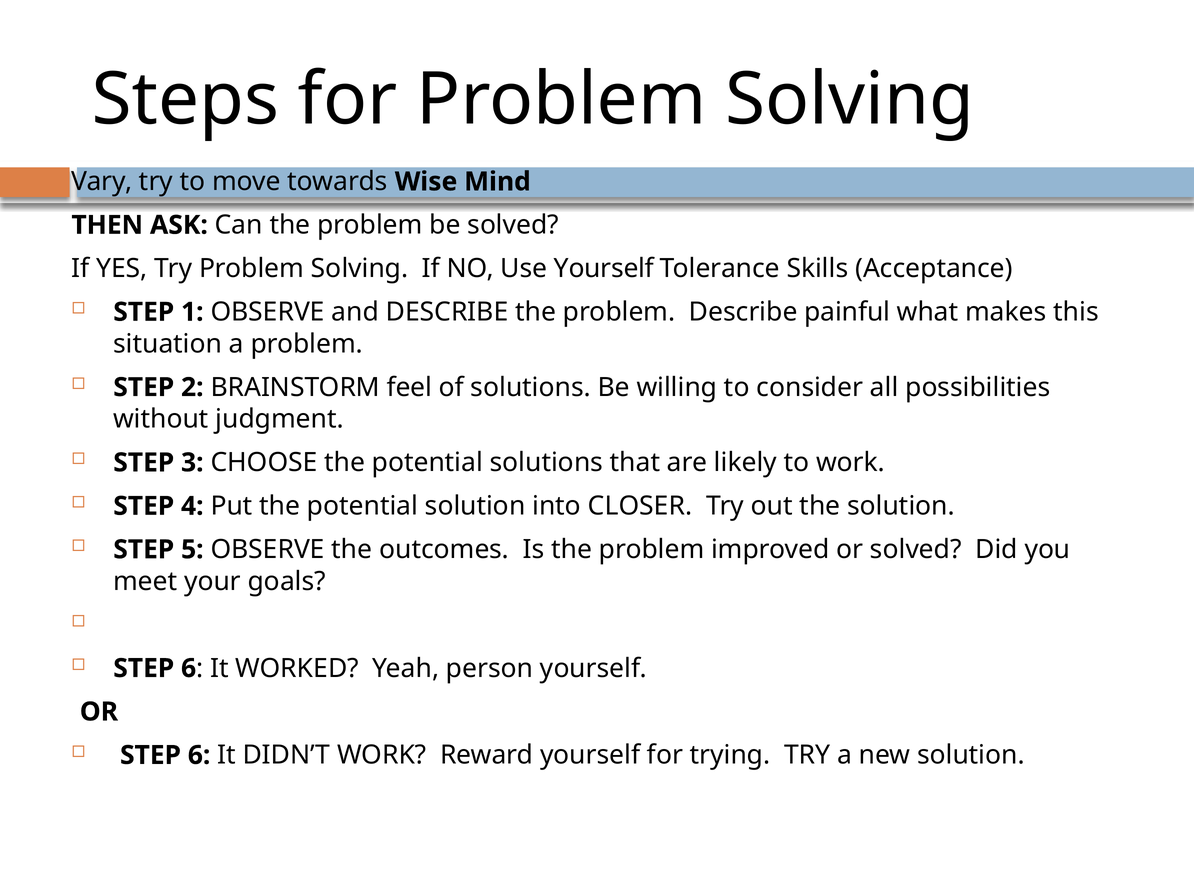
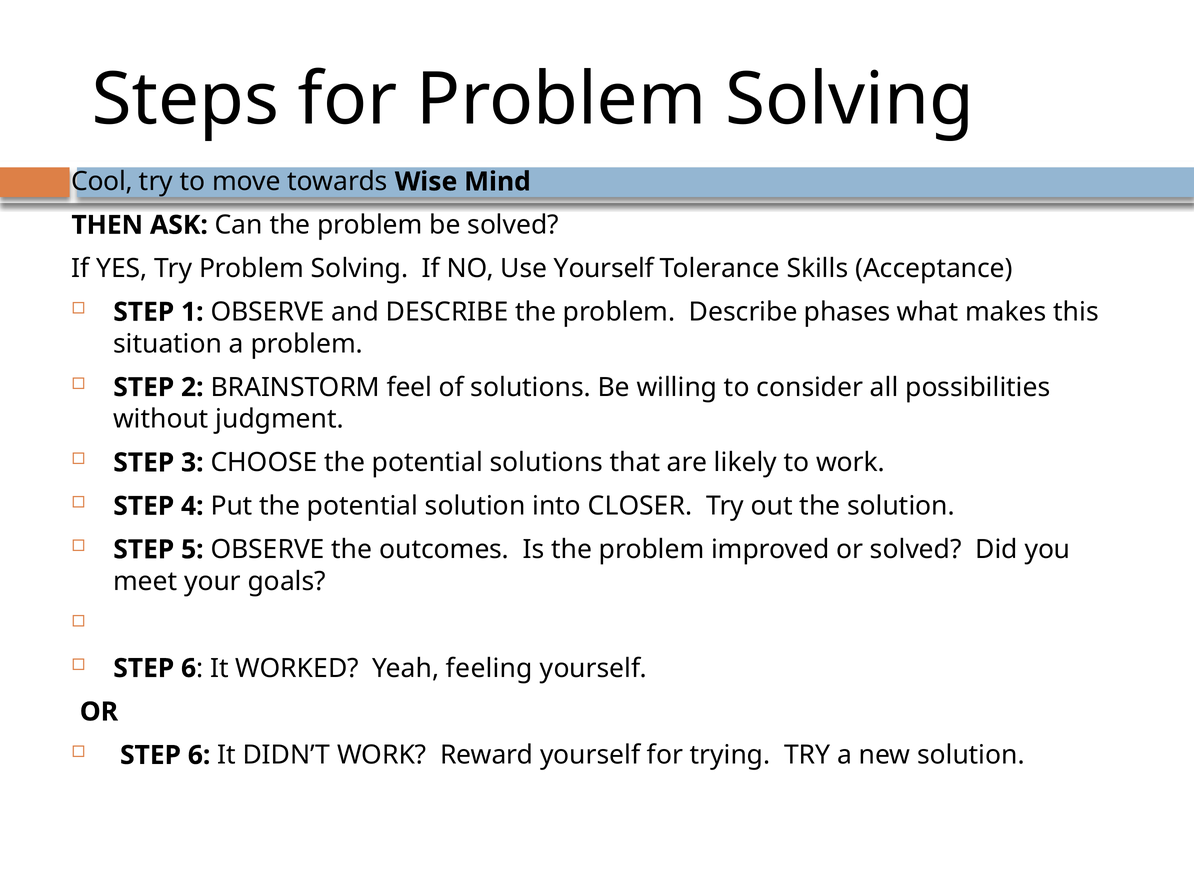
Vary: Vary -> Cool
painful: painful -> phases
person: person -> feeling
